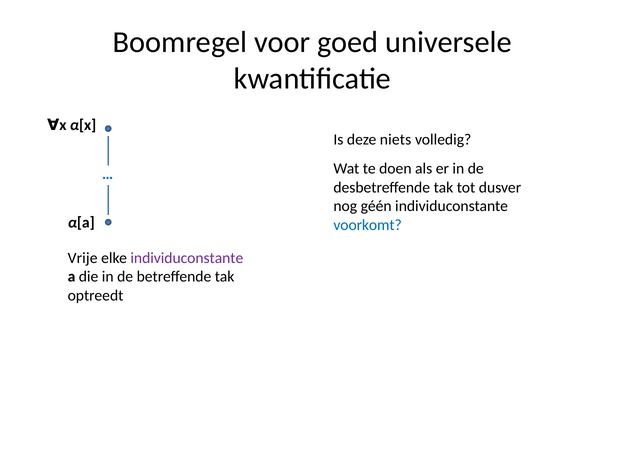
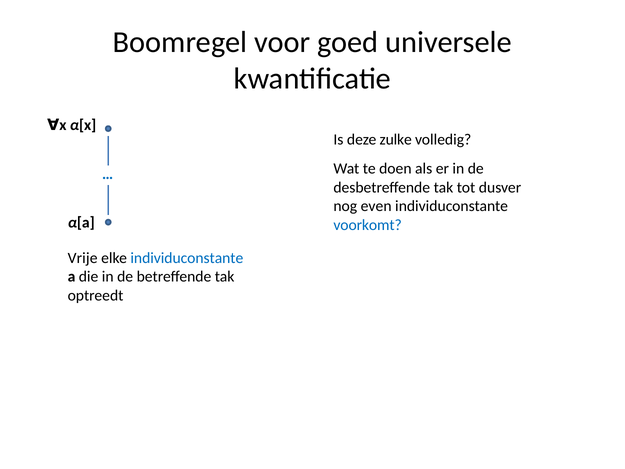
niets: niets -> zulke
géén: géén -> even
individuconstante at (187, 258) colour: purple -> blue
